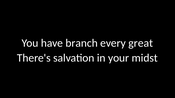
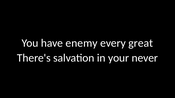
branch: branch -> enemy
midst: midst -> never
